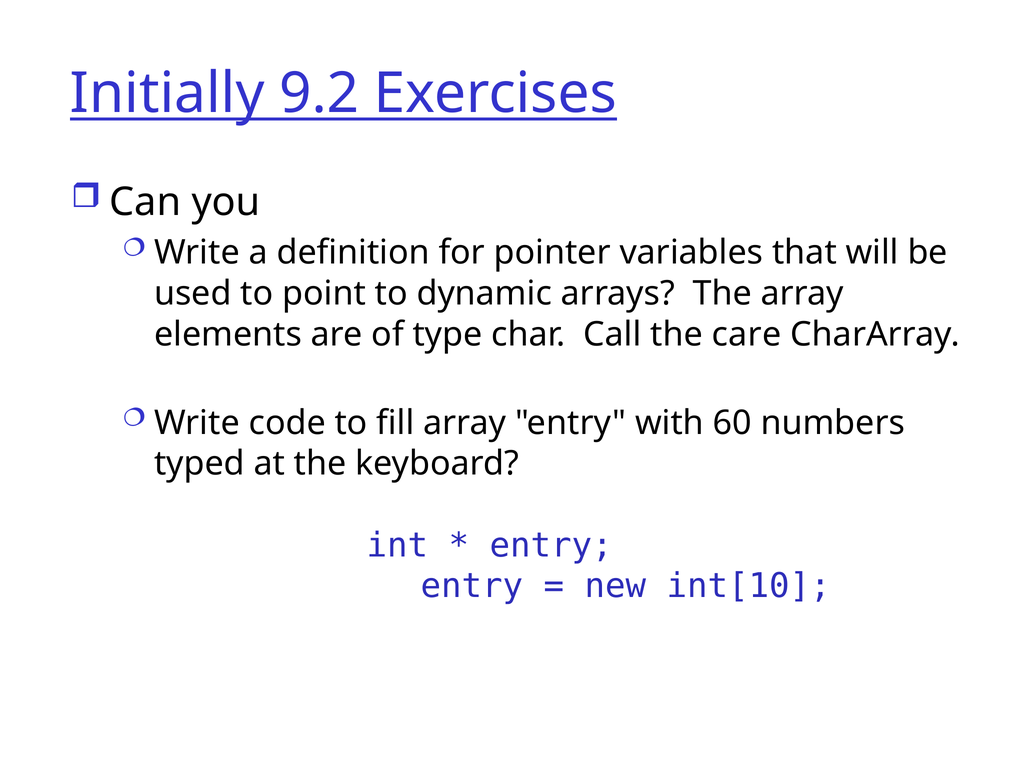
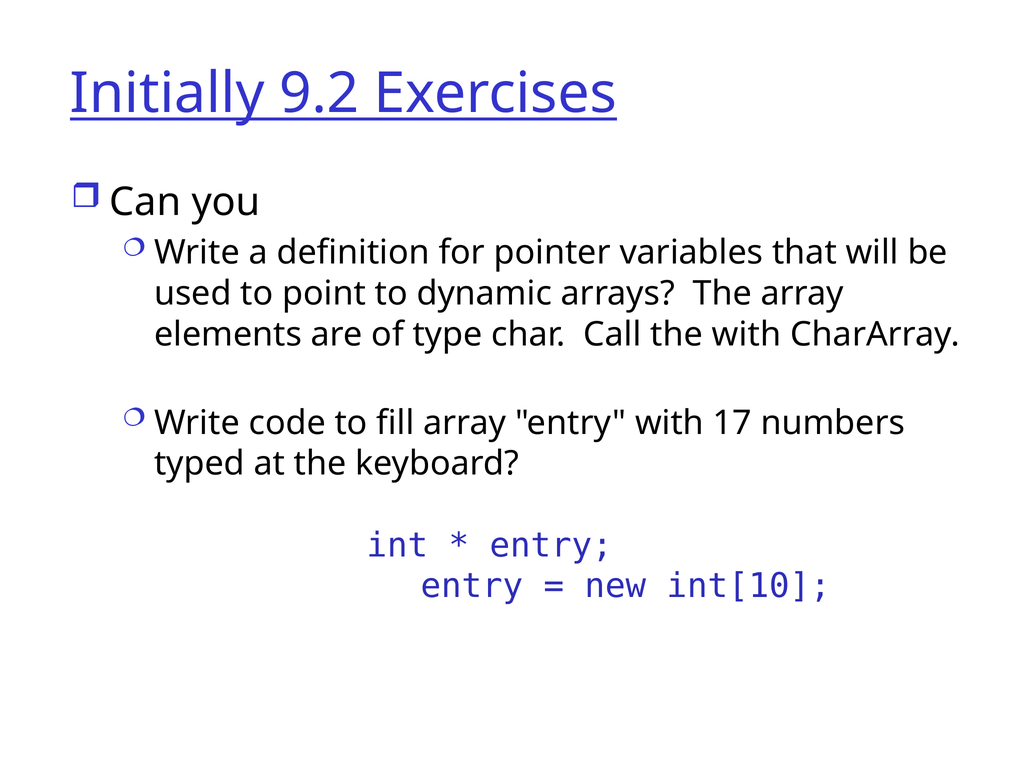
the care: care -> with
60: 60 -> 17
